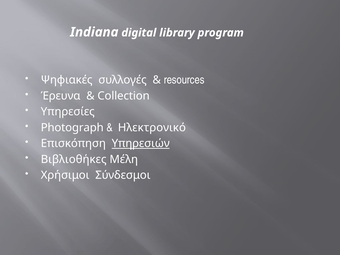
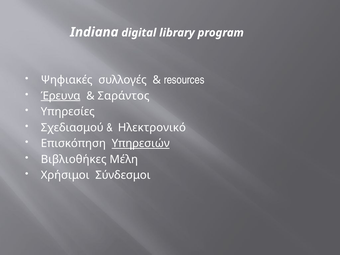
Έρευνα underline: none -> present
Collection: Collection -> Σαράντος
Photograph: Photograph -> Σχεδιασμού
